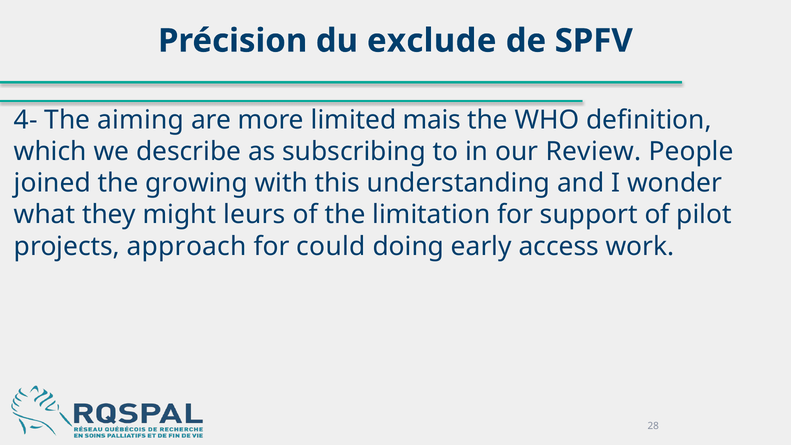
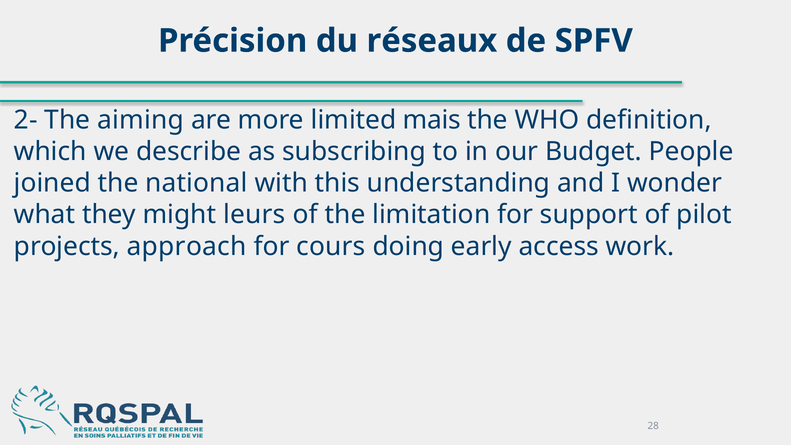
exclude: exclude -> réseaux
4-: 4- -> 2-
Review: Review -> Budget
growing: growing -> national
could: could -> cours
